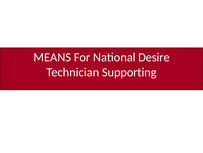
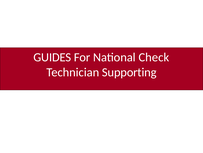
MEANS: MEANS -> GUIDES
Desire: Desire -> Check
